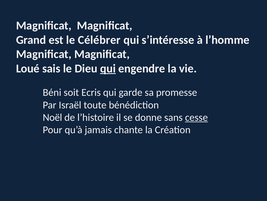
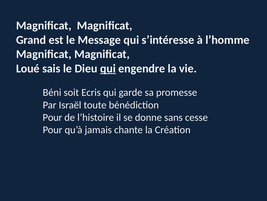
Célébrer: Célébrer -> Message
Noël at (52, 117): Noël -> Pour
cesse underline: present -> none
